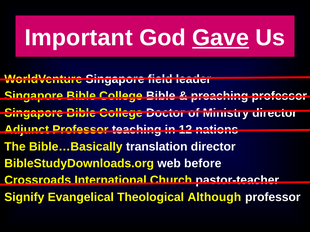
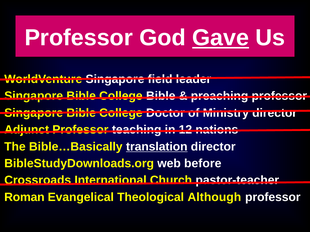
Important at (79, 38): Important -> Professor
translation underline: none -> present
Signify: Signify -> Roman
